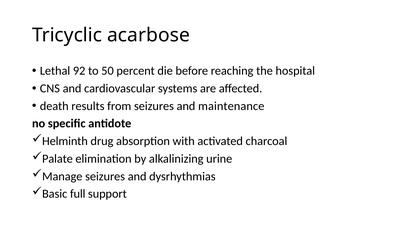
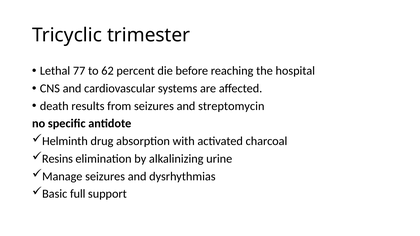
acarbose: acarbose -> trimester
92: 92 -> 77
50: 50 -> 62
maintenance: maintenance -> streptomycin
Palate: Palate -> Resins
